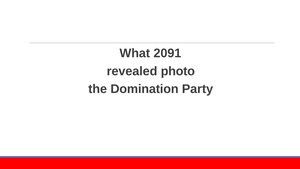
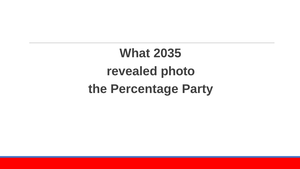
2091: 2091 -> 2035
Domination: Domination -> Percentage
